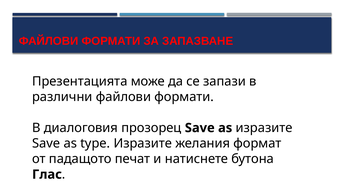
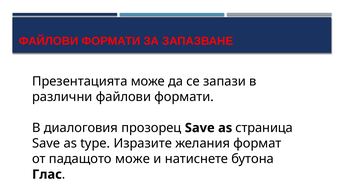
as изразите: изразите -> страница
падащото печат: печат -> може
